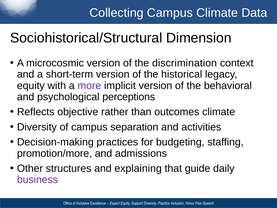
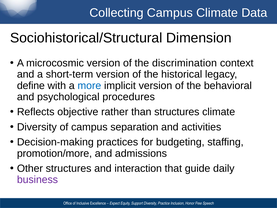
equity at (31, 85): equity -> define
more colour: purple -> blue
perceptions: perceptions -> procedures
than outcomes: outcomes -> structures
explaining: explaining -> interaction
